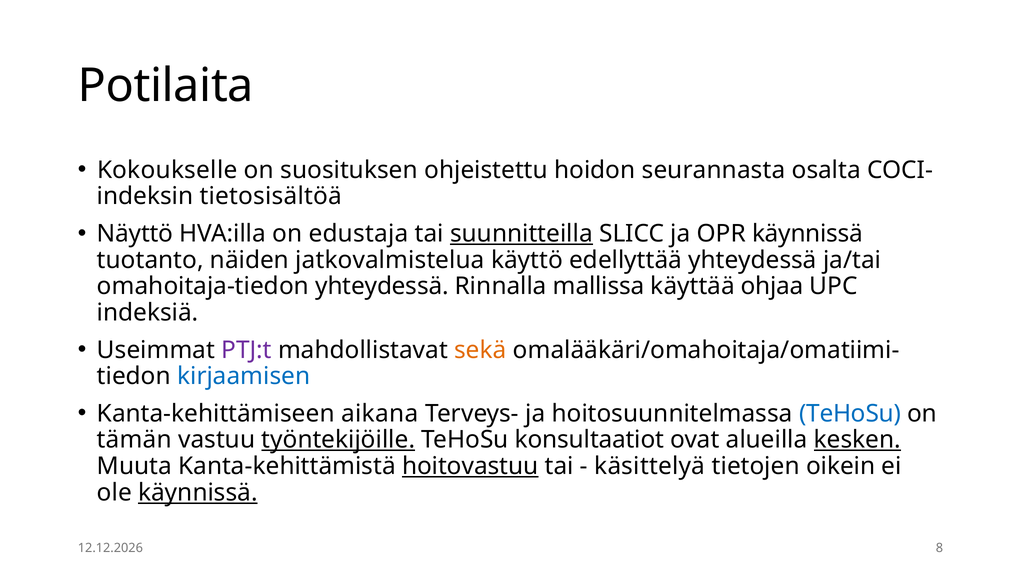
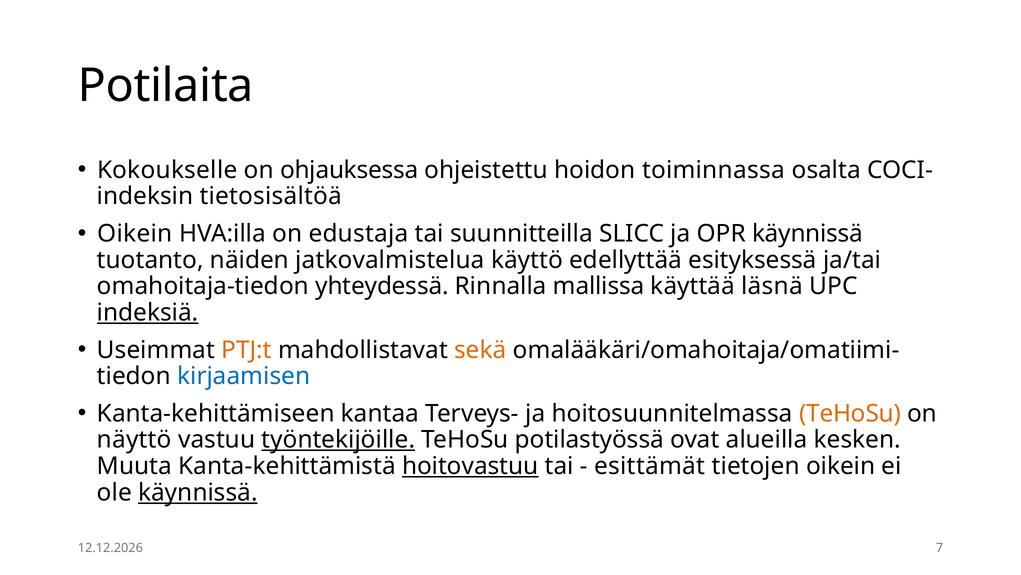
suosituksen: suosituksen -> ohjauksessa
seurannasta: seurannasta -> toiminnassa
Näyttö at (135, 233): Näyttö -> Oikein
suunnitteilla underline: present -> none
edellyttää yhteydessä: yhteydessä -> esityksessä
ohjaa: ohjaa -> läsnä
indeksiä underline: none -> present
PTJ:t colour: purple -> orange
aikana: aikana -> kantaa
TeHoSu at (850, 413) colour: blue -> orange
tämän: tämän -> näyttö
konsultaatiot: konsultaatiot -> potilastyössä
kesken underline: present -> none
käsittelyä: käsittelyä -> esittämät
8: 8 -> 7
